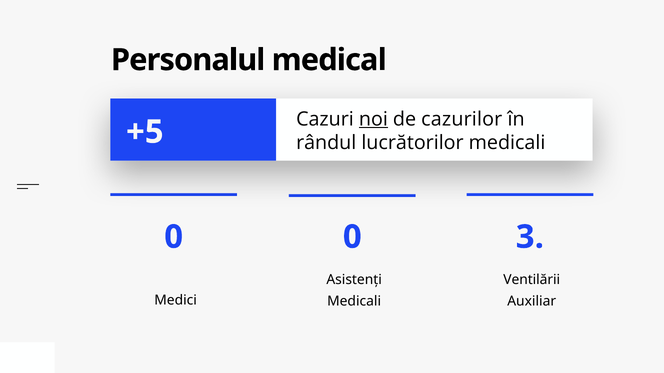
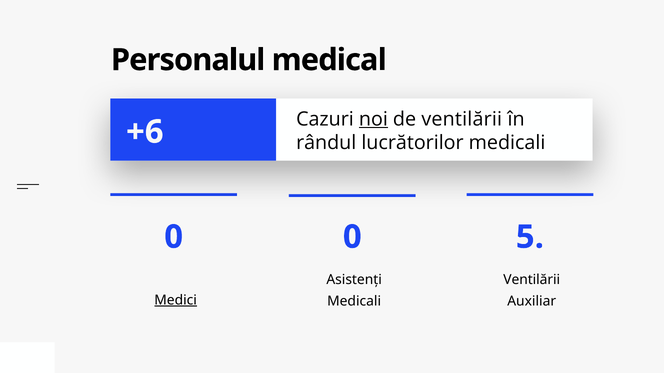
de cazurilor: cazurilor -> ventilării
+5: +5 -> +6
3: 3 -> 5
Medici underline: none -> present
